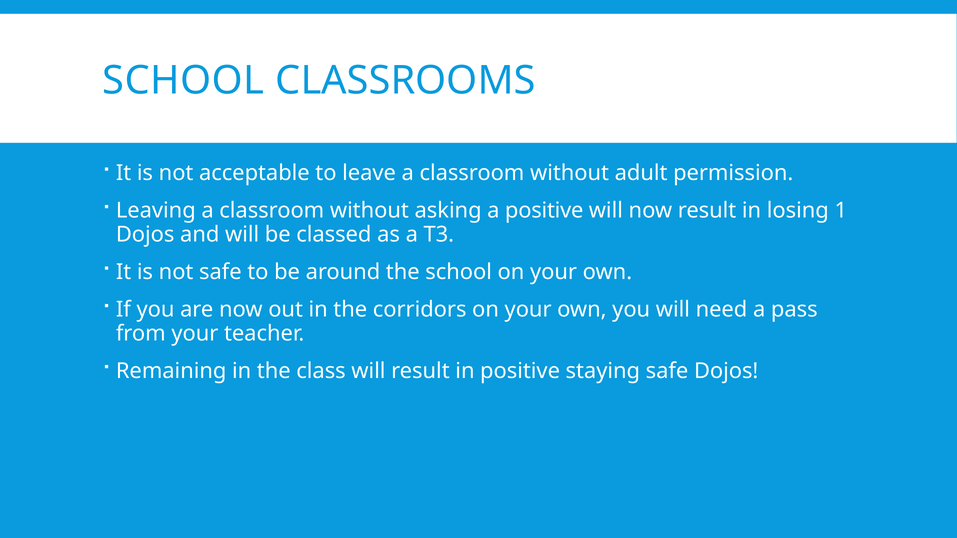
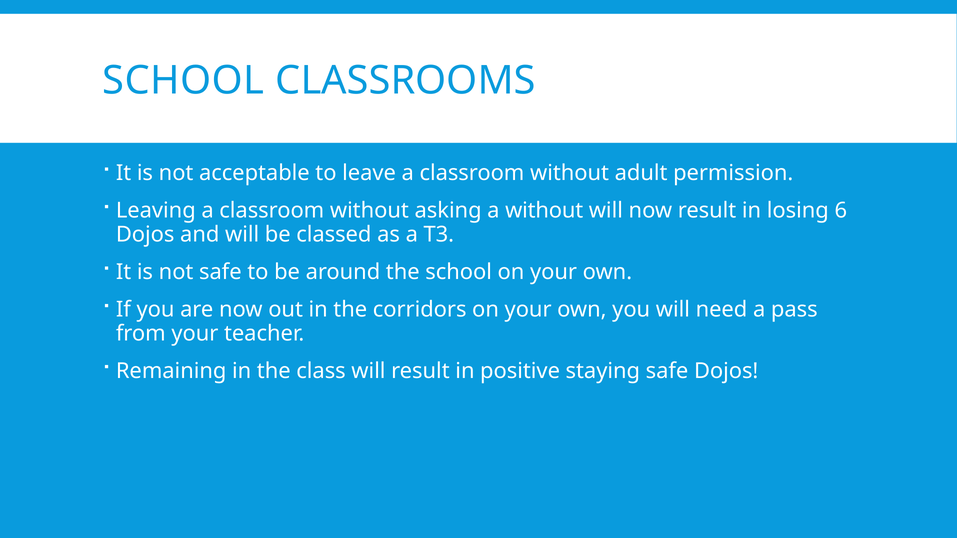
a positive: positive -> without
1: 1 -> 6
